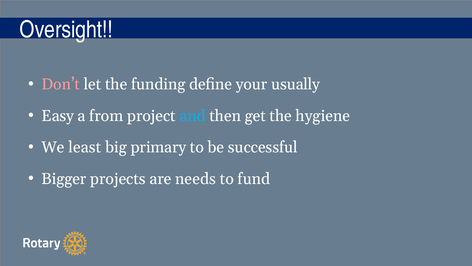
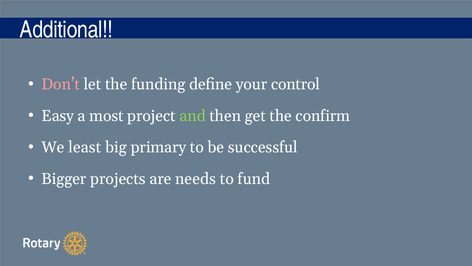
Oversight: Oversight -> Additional
usually: usually -> control
from: from -> most
and colour: light blue -> light green
hygiene: hygiene -> confirm
